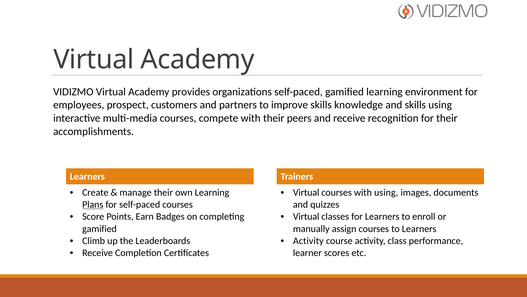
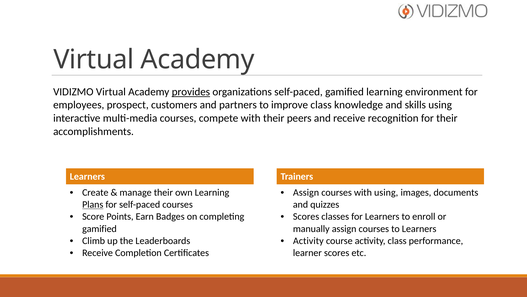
provides underline: none -> present
improve skills: skills -> class
Virtual at (306, 192): Virtual -> Assign
Virtual at (306, 216): Virtual -> Scores
